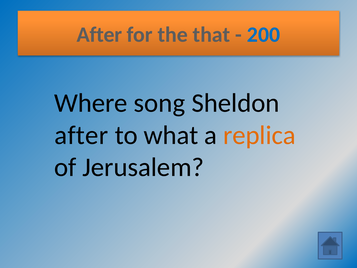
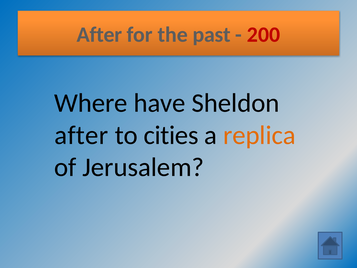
that: that -> past
200 colour: blue -> red
song: song -> have
what: what -> cities
